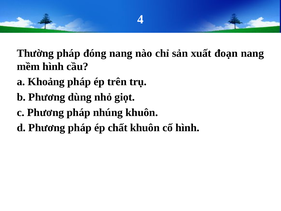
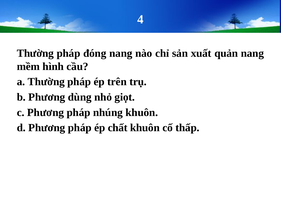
đoạn: đoạn -> quản
a Khoảng: Khoảng -> Thường
cố hình: hình -> thấp
